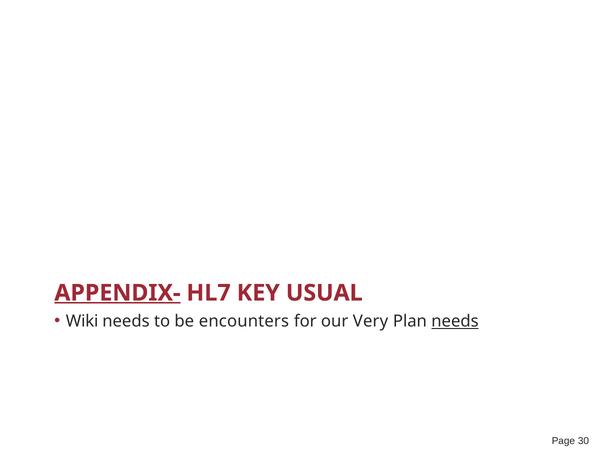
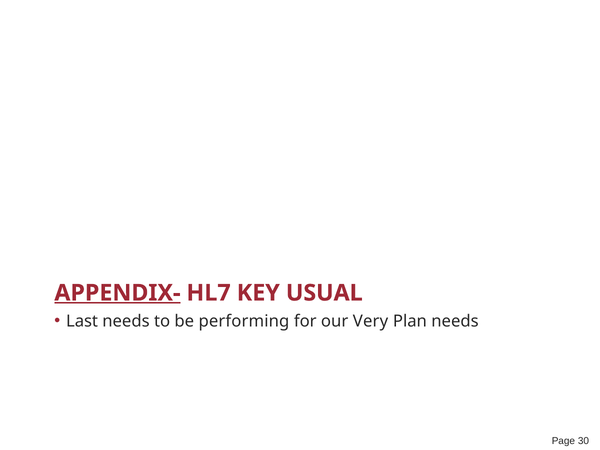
Wiki: Wiki -> Last
encounters: encounters -> performing
needs at (455, 321) underline: present -> none
